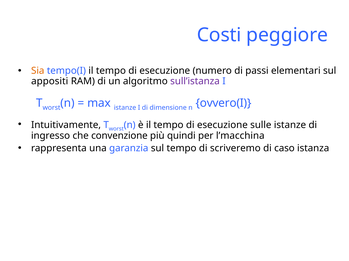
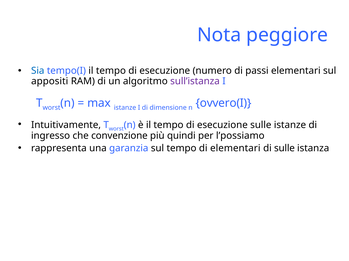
Costi: Costi -> Nota
Sia colour: orange -> blue
l’macchina: l’macchina -> l’possiamo
di scriveremo: scriveremo -> elementari
di caso: caso -> sulle
